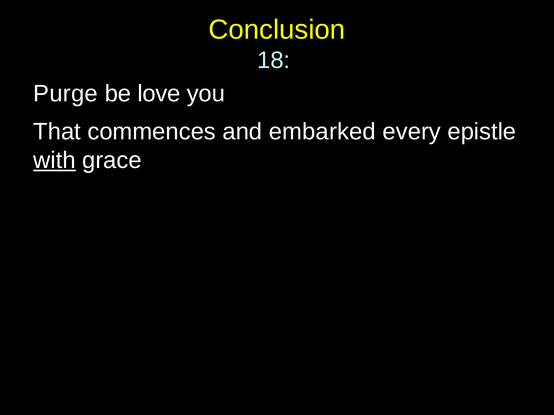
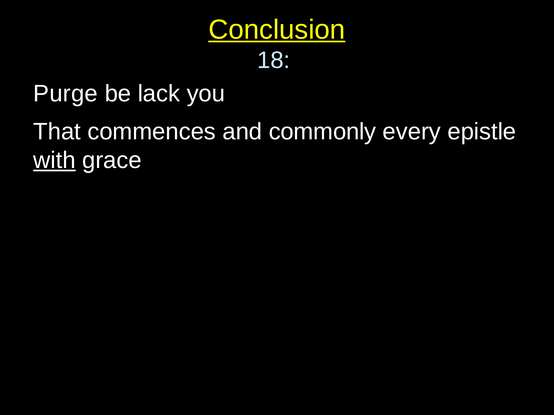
Conclusion underline: none -> present
love: love -> lack
embarked: embarked -> commonly
